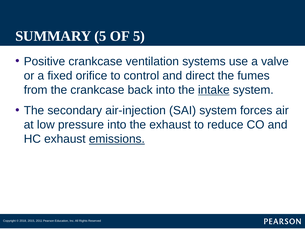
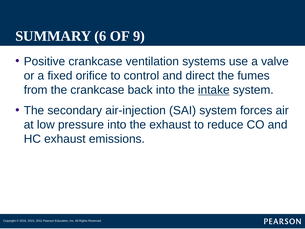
SUMMARY 5: 5 -> 6
OF 5: 5 -> 9
emissions underline: present -> none
